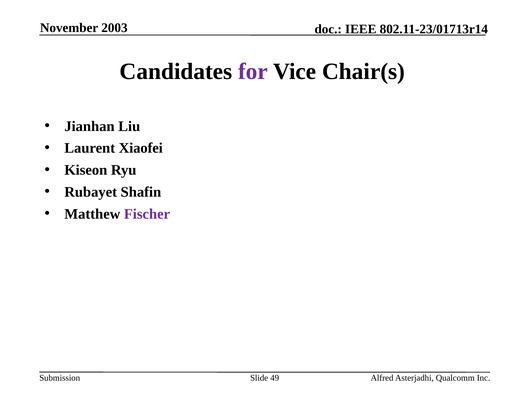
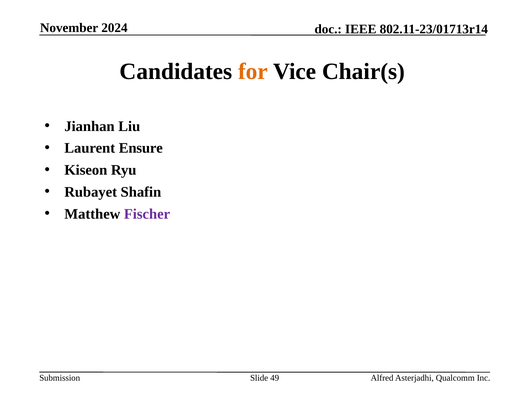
2003: 2003 -> 2024
for colour: purple -> orange
Xiaofei: Xiaofei -> Ensure
